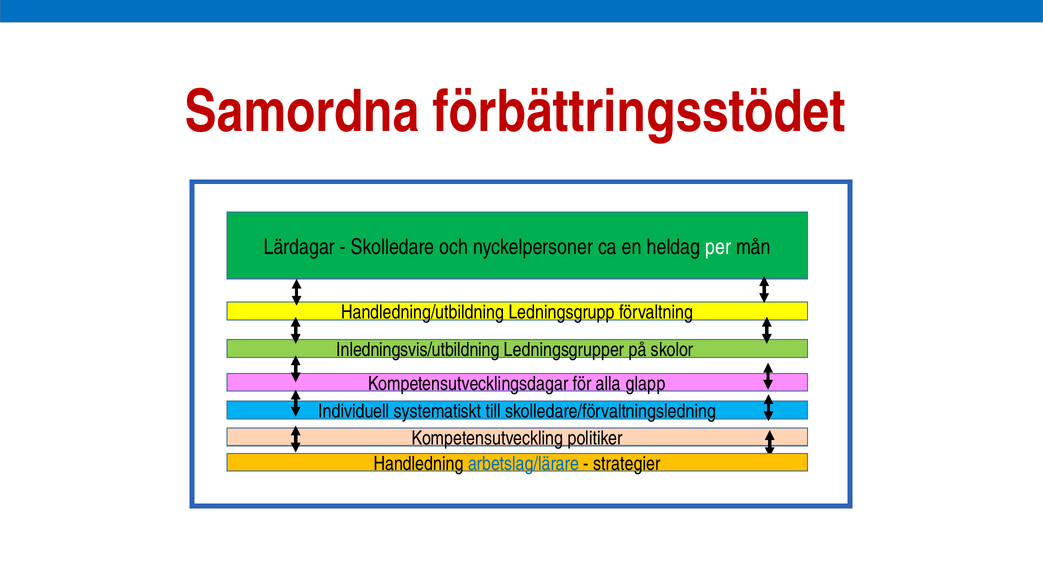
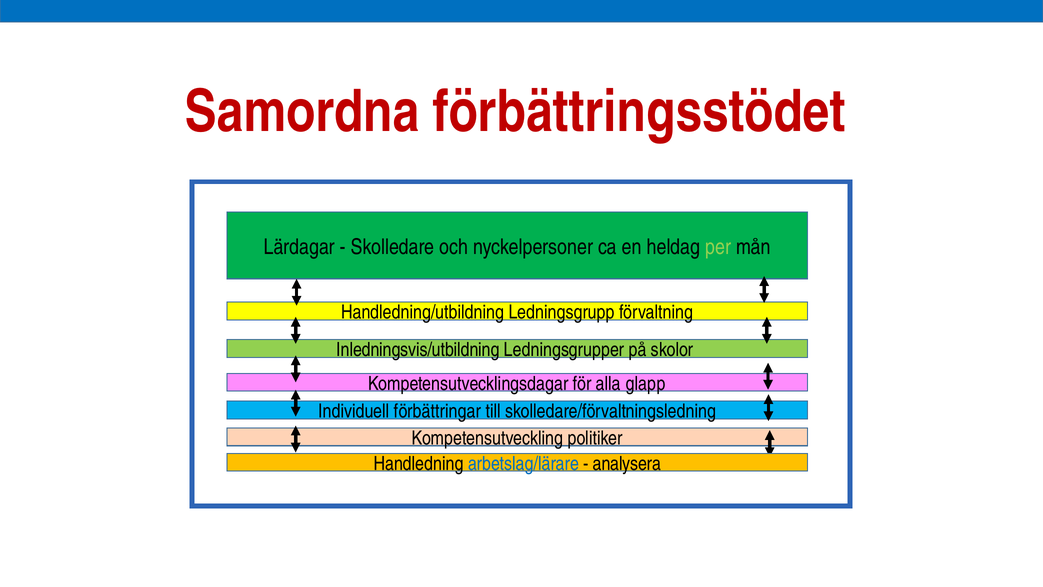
per colour: white -> light green
systematiskt: systematiskt -> förbättringar
strategier: strategier -> analysera
